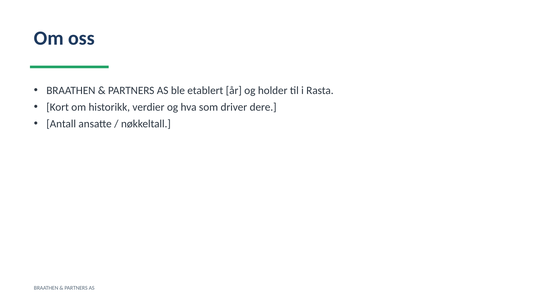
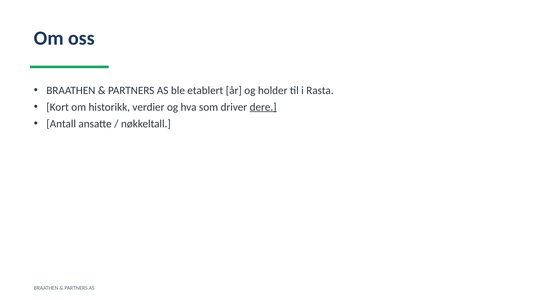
dere underline: none -> present
